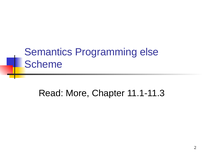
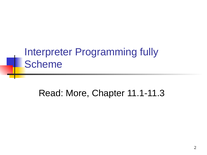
Semantics: Semantics -> Interpreter
else: else -> fully
